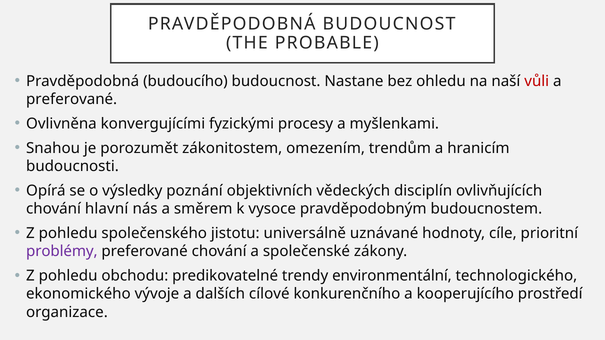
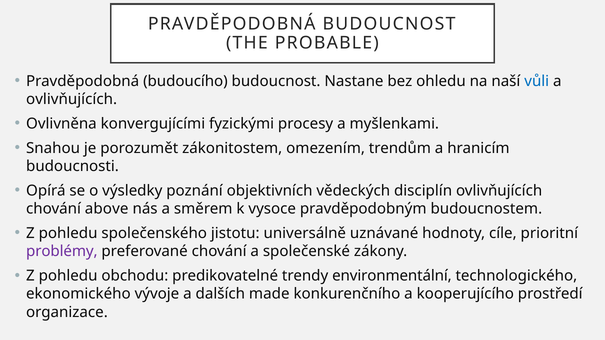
vůli colour: red -> blue
preferované at (72, 99): preferované -> ovlivňujících
hlavní: hlavní -> above
cílové: cílové -> made
